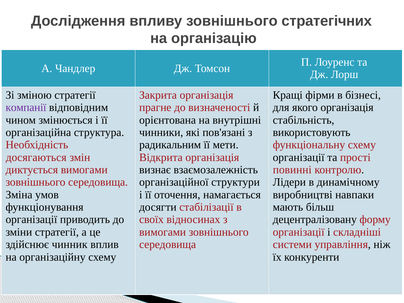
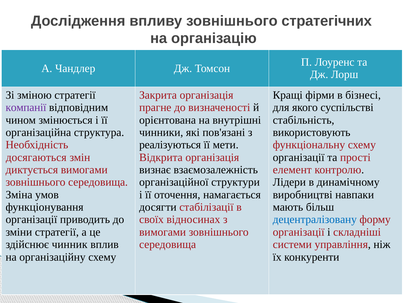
якого організація: організація -> суспільстві
радикальним: радикальним -> реалізуються
повинні: повинні -> елемент
децентралізовану colour: black -> blue
